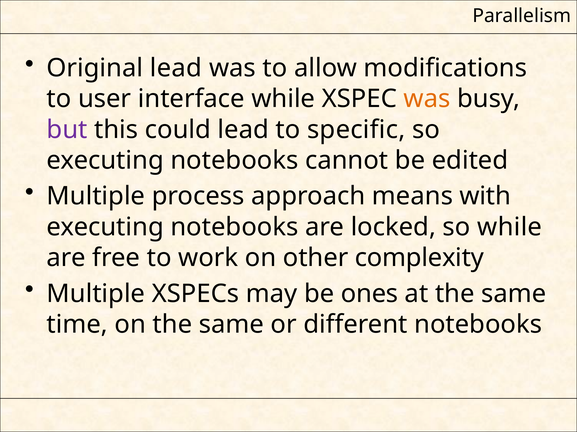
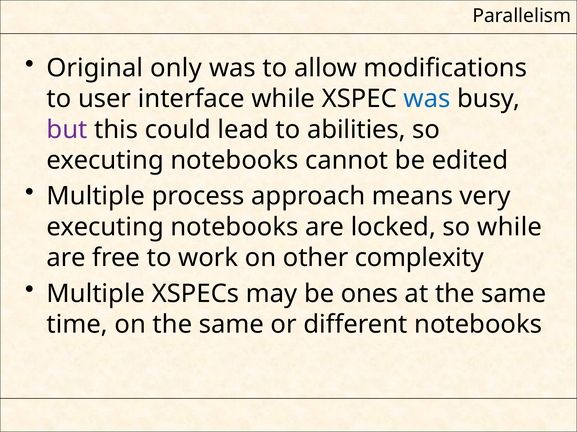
Original lead: lead -> only
was at (427, 99) colour: orange -> blue
specific: specific -> abilities
with: with -> very
